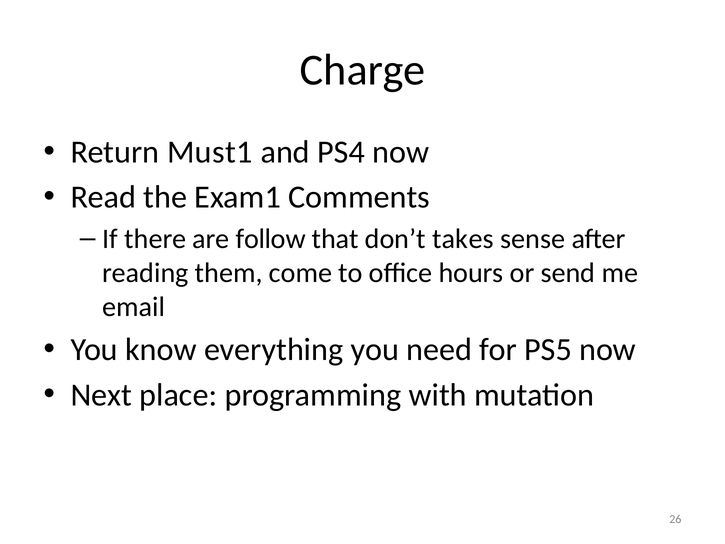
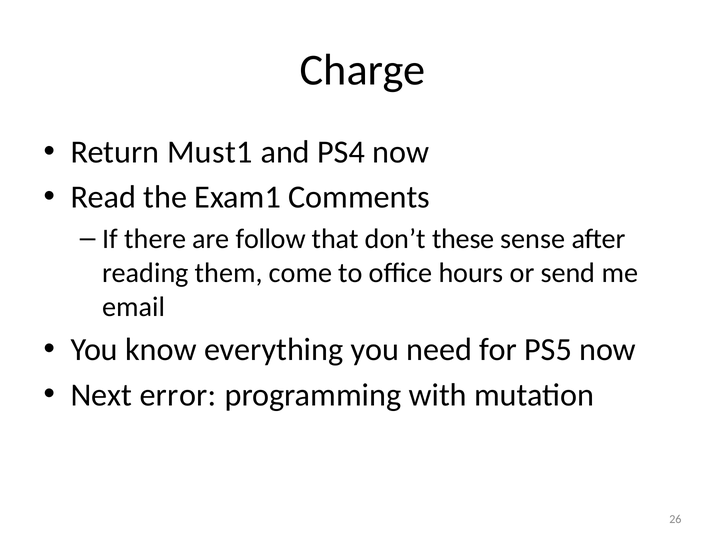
takes: takes -> these
place: place -> error
